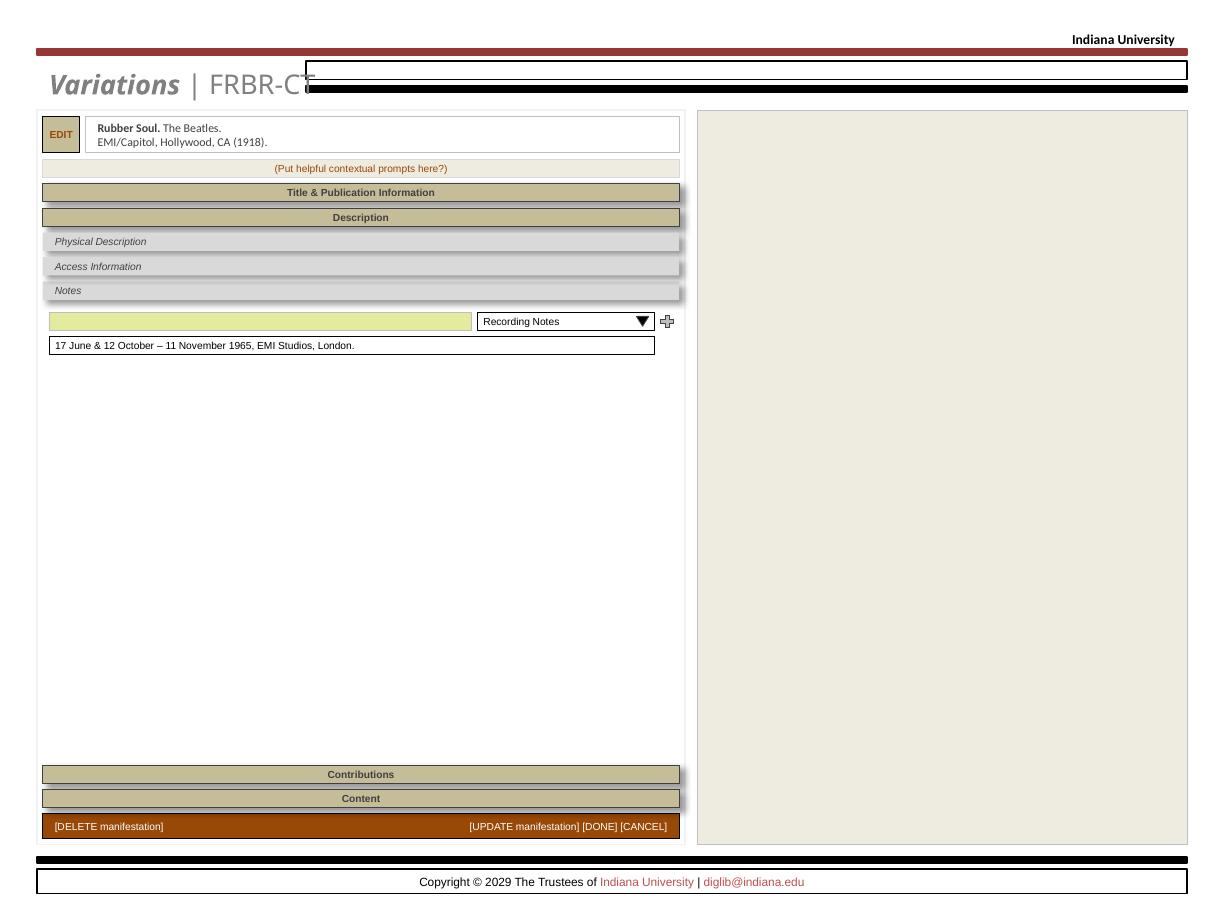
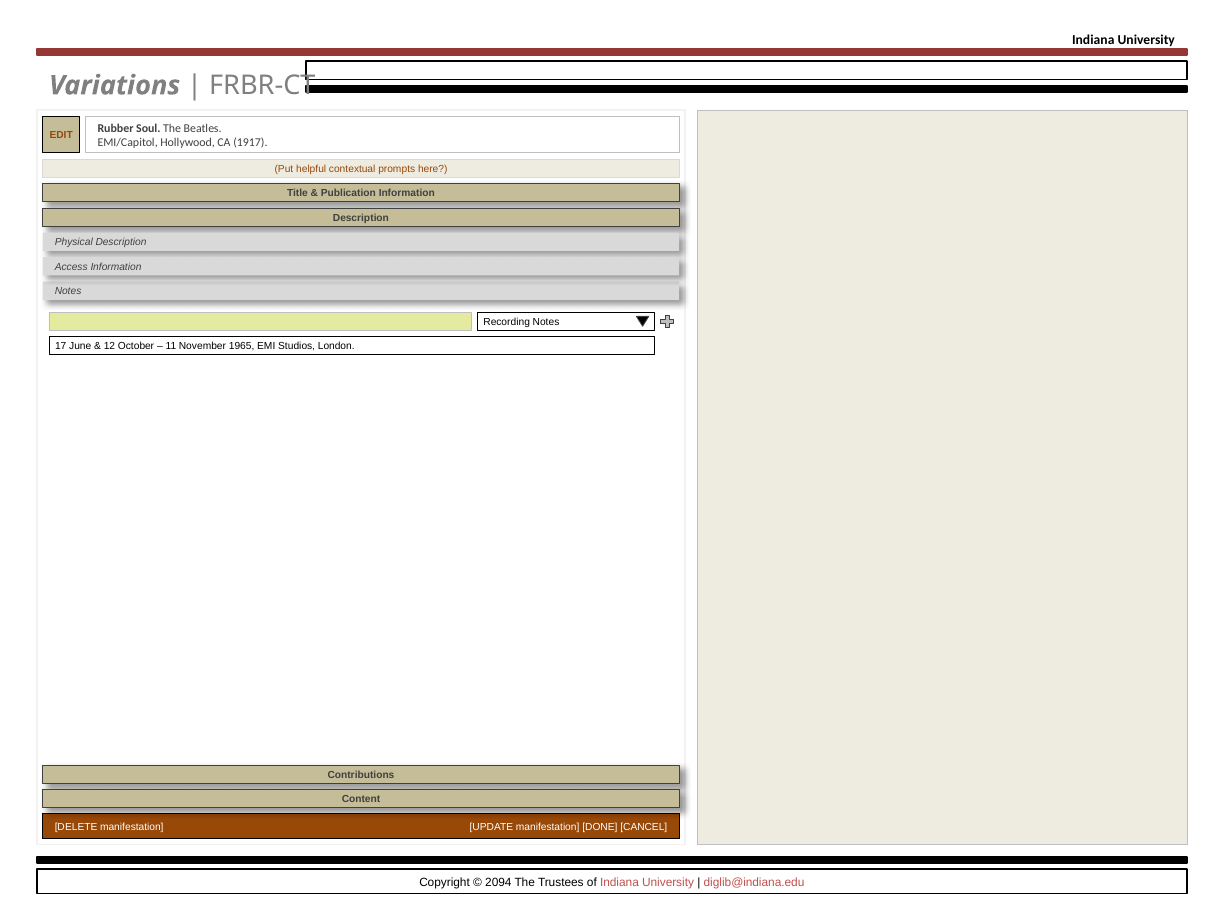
1918: 1918 -> 1917
2029: 2029 -> 2094
